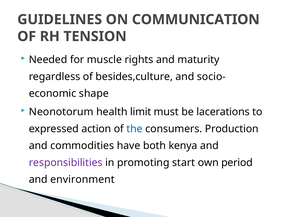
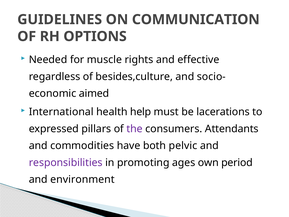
TENSION: TENSION -> OPTIONS
maturity: maturity -> effective
shape: shape -> aimed
Neonotorum: Neonotorum -> International
limit: limit -> help
action: action -> pillars
the colour: blue -> purple
Production: Production -> Attendants
kenya: kenya -> pelvic
start: start -> ages
